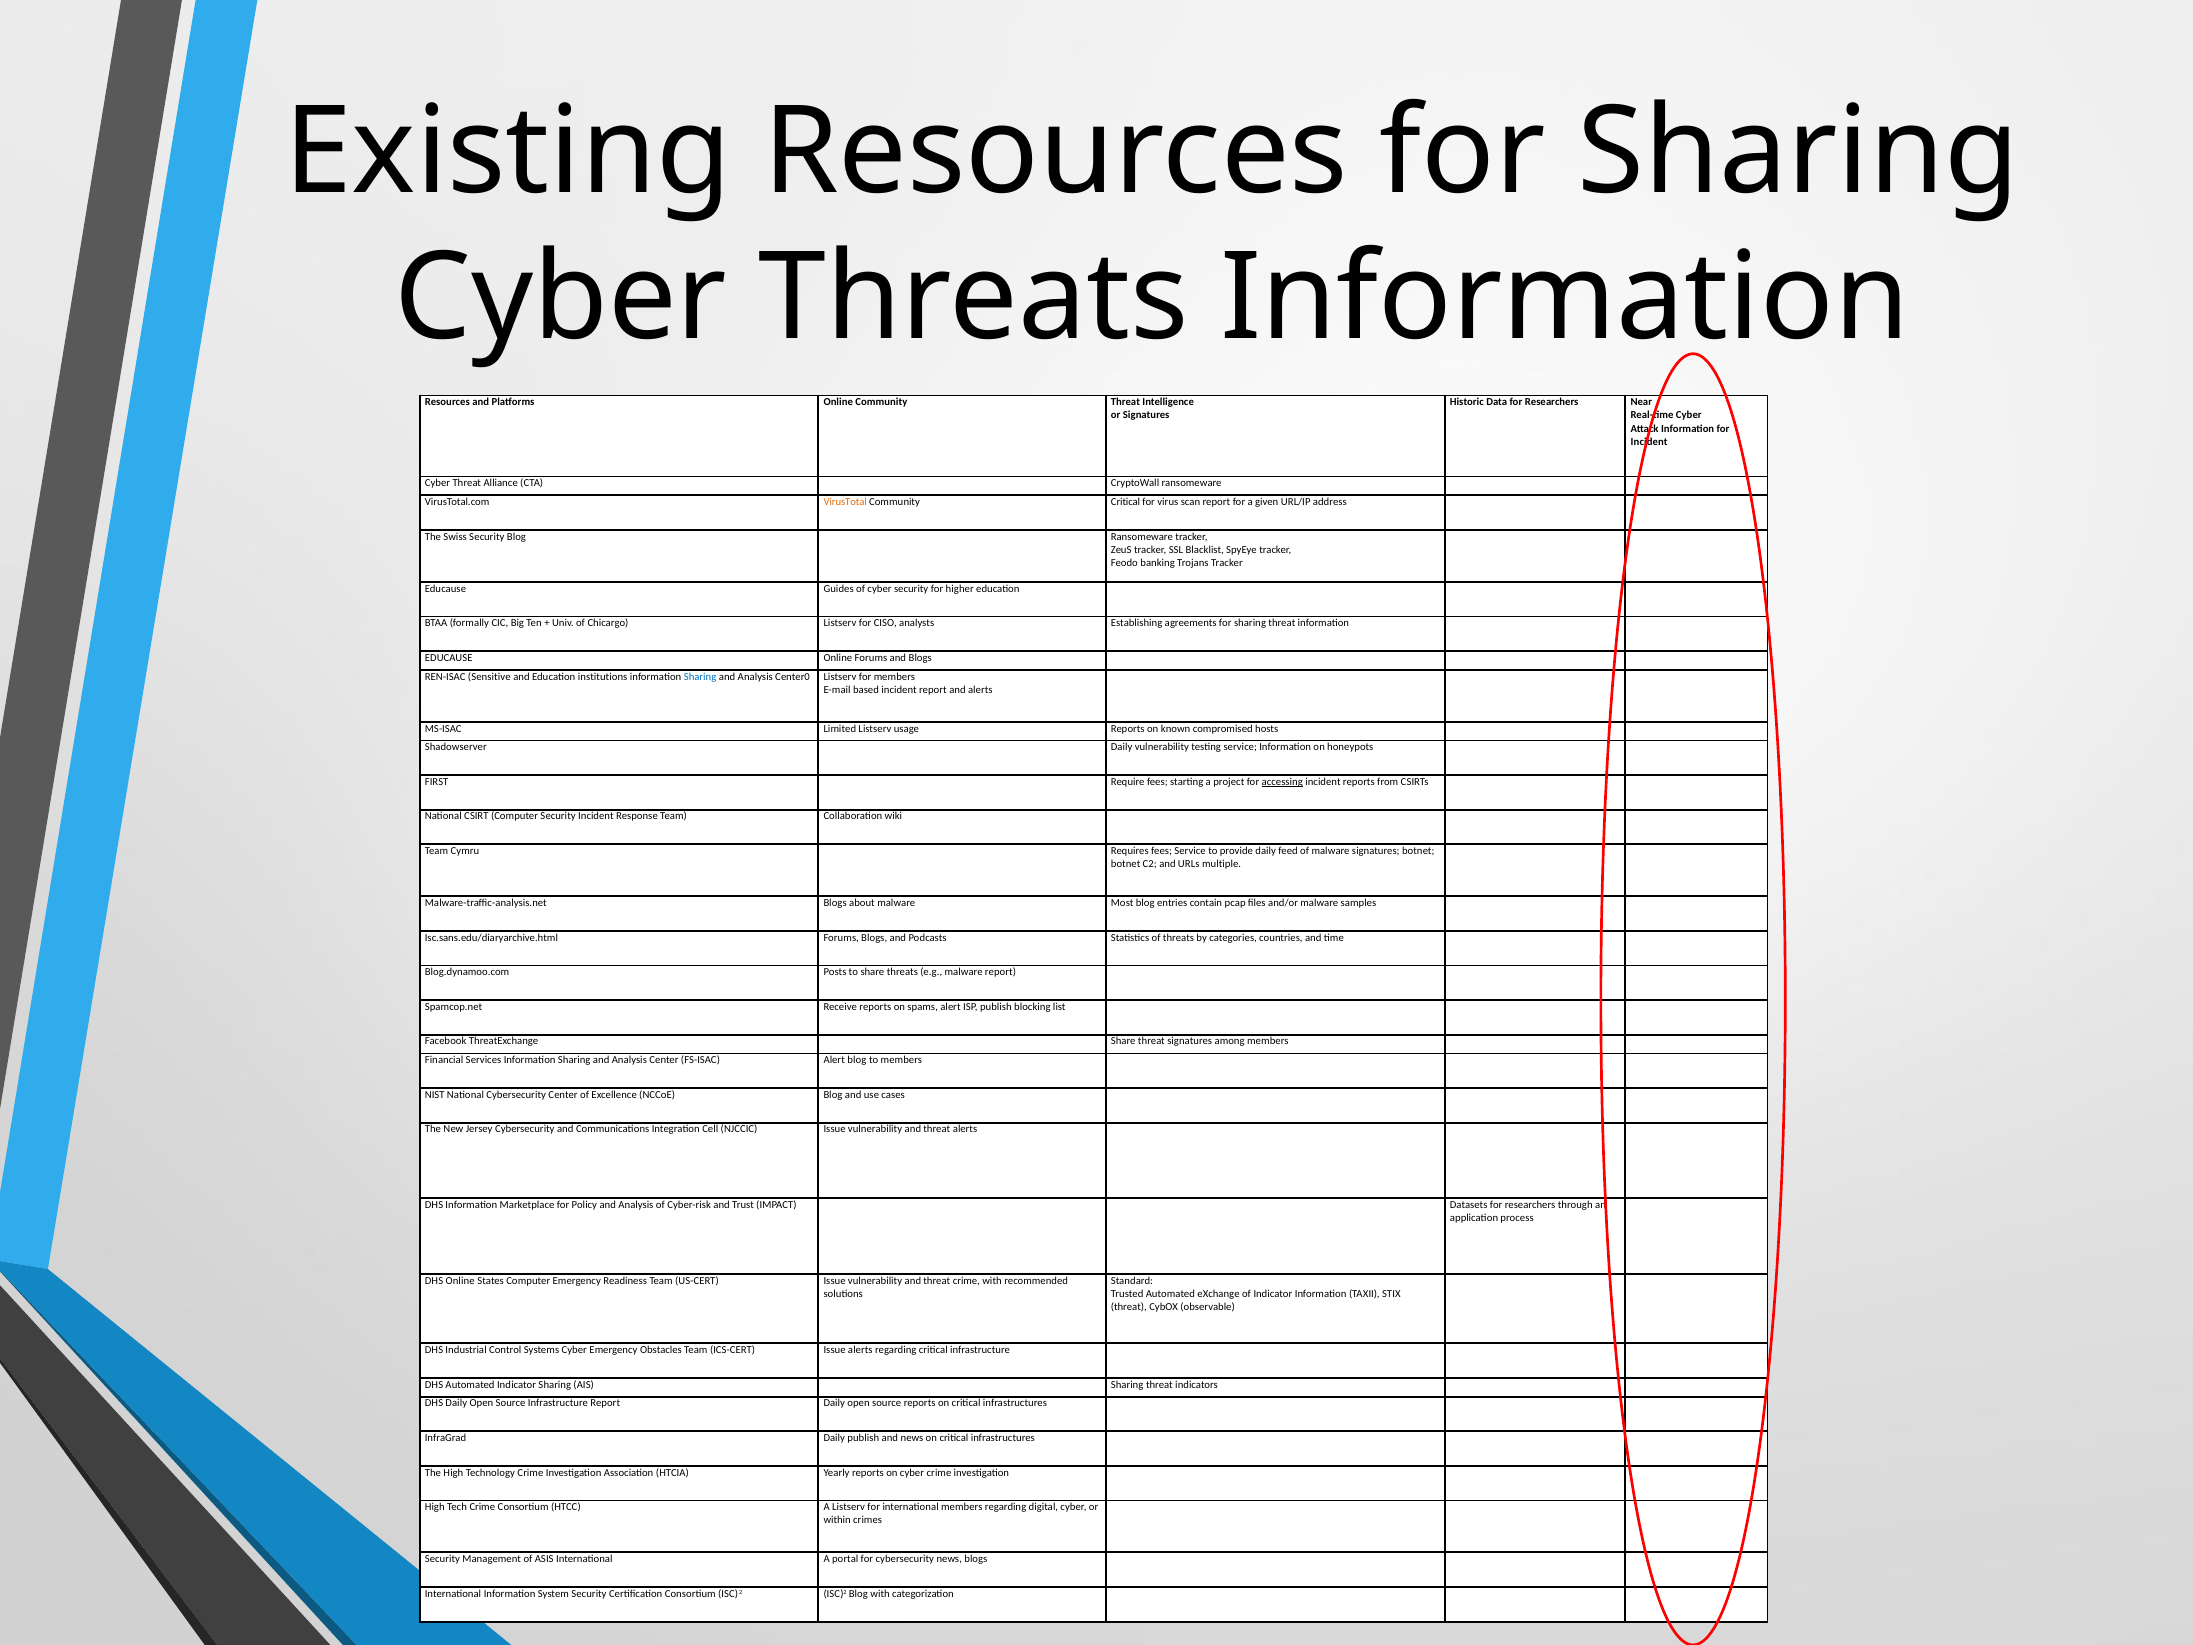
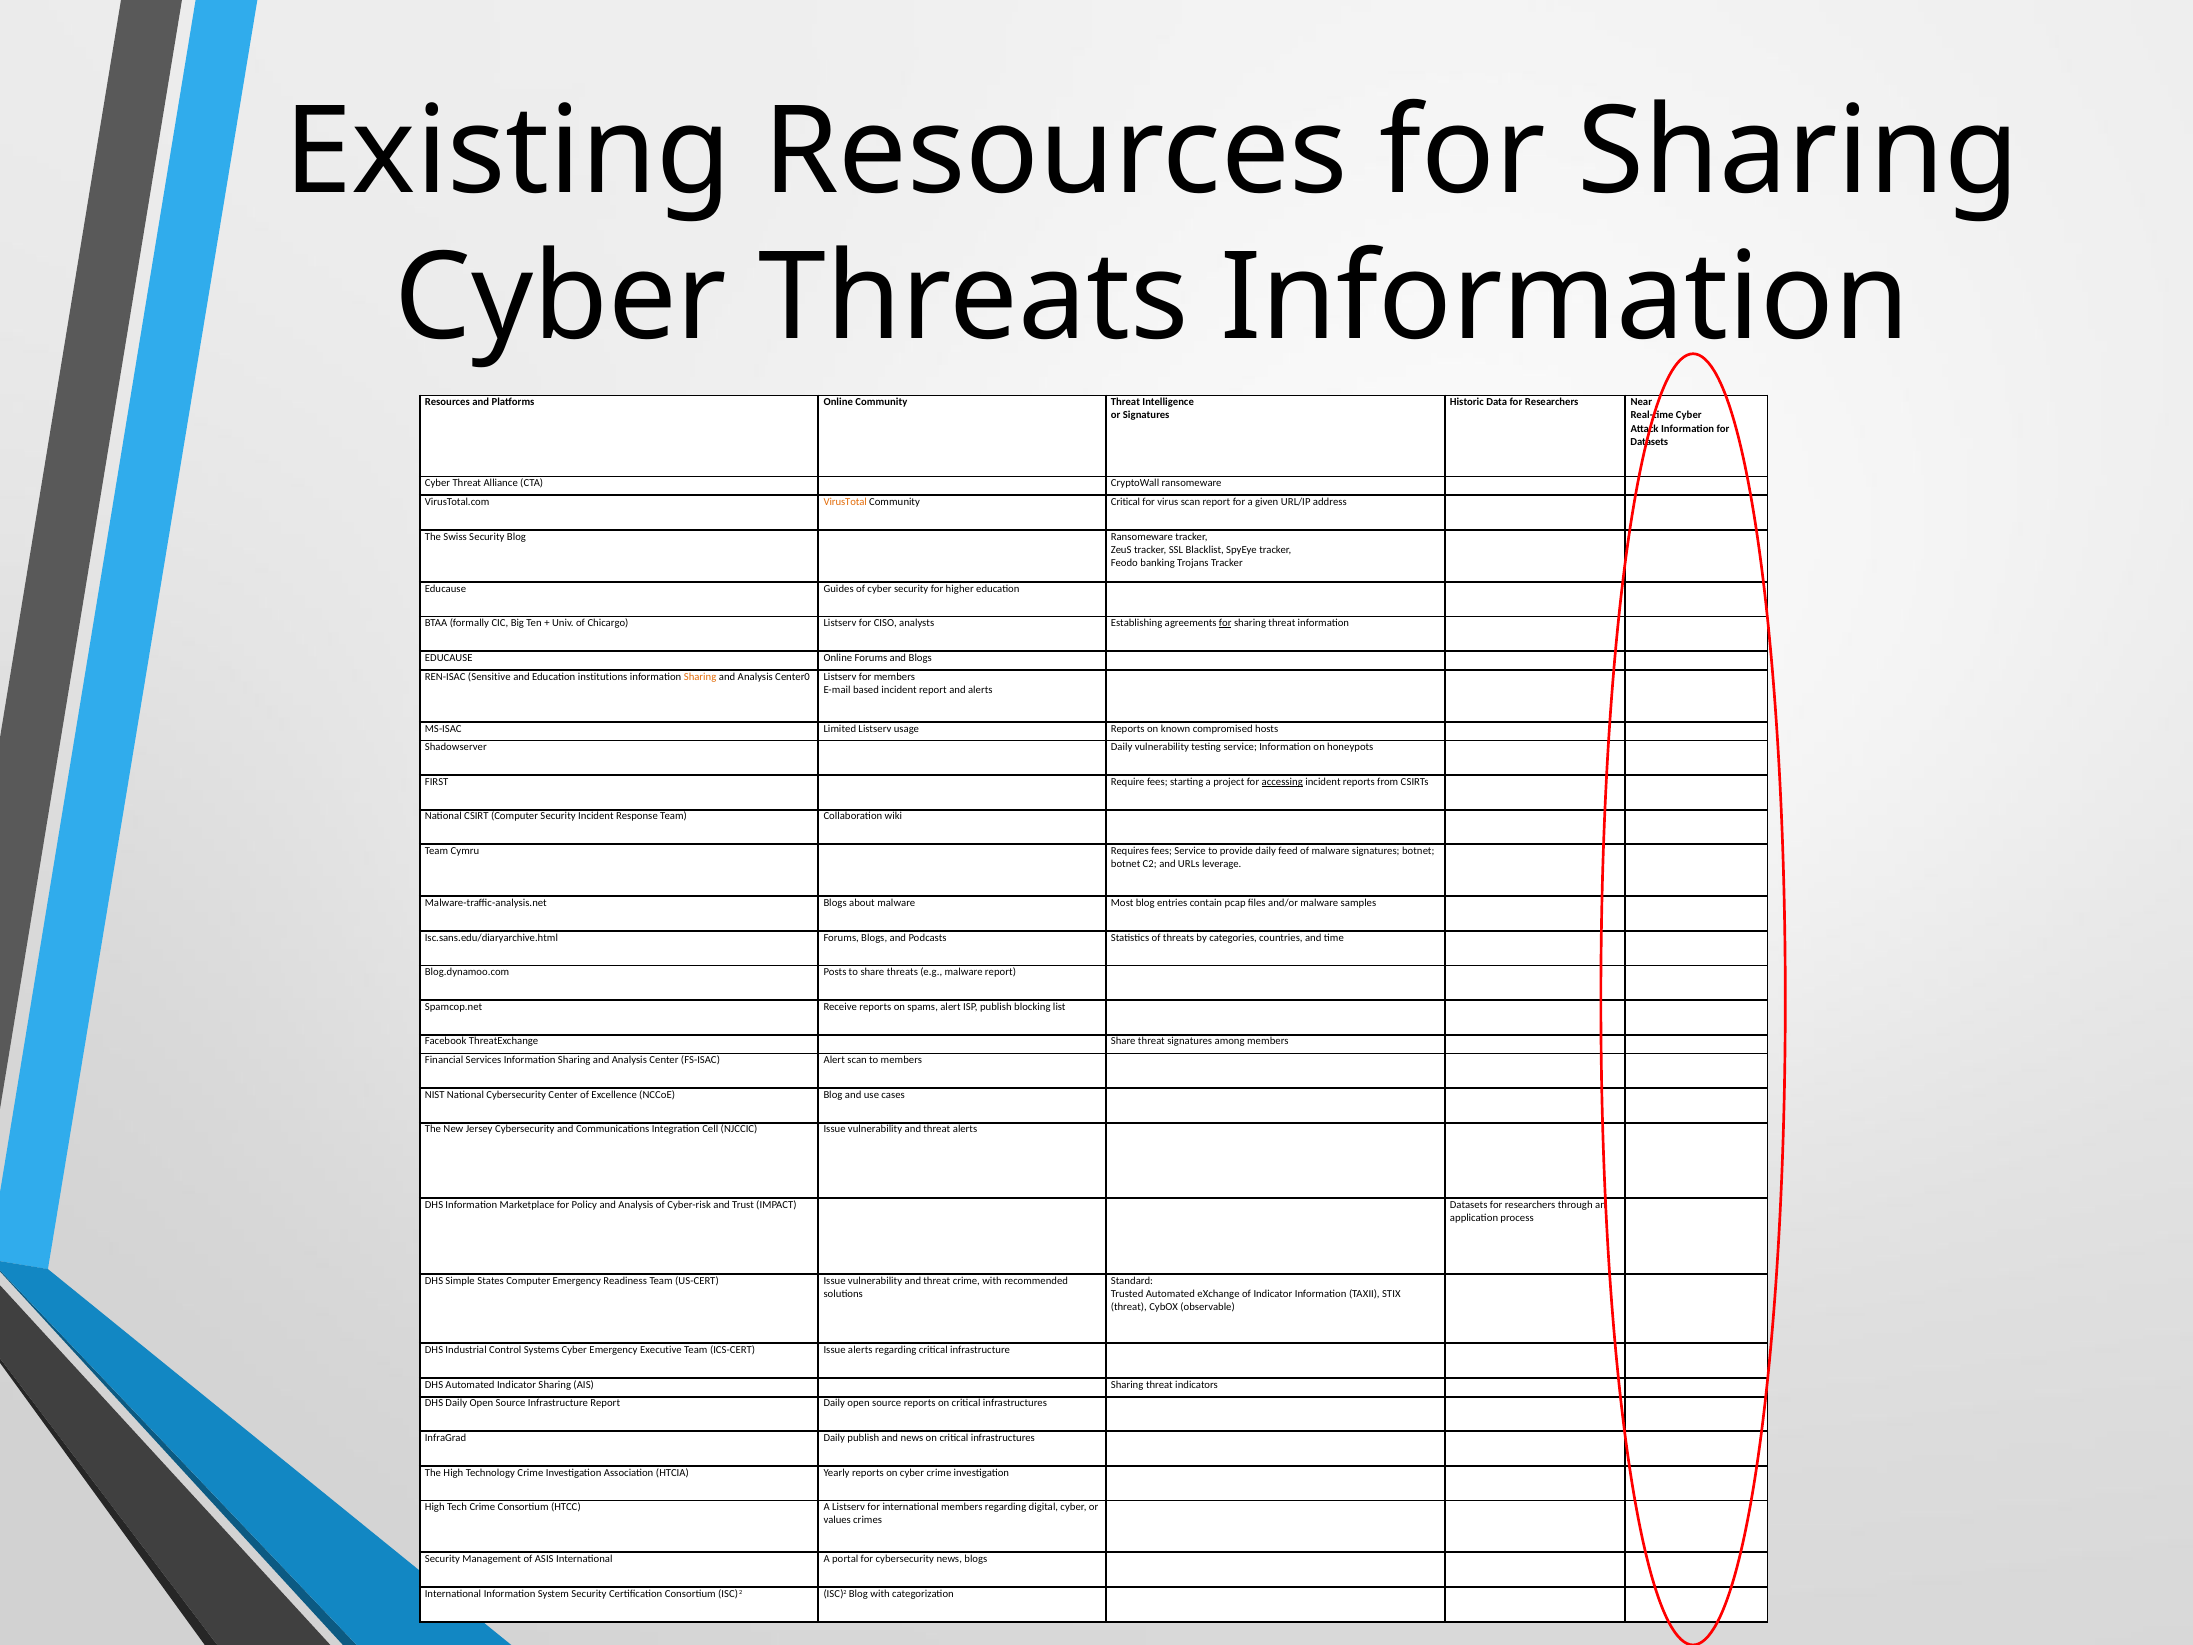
Incident at (1649, 442): Incident -> Datasets
for at (1225, 623) underline: none -> present
Sharing at (700, 676) colour: blue -> orange
multiple: multiple -> leverage
Alert blog: blog -> scan
DHS Online: Online -> Simple
Obstacles: Obstacles -> Executive
within: within -> values
